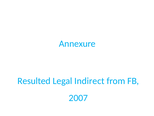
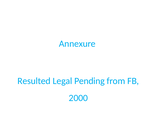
Indirect: Indirect -> Pending
2007: 2007 -> 2000
